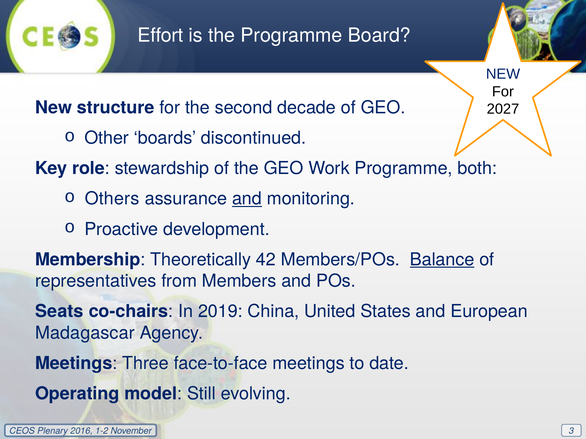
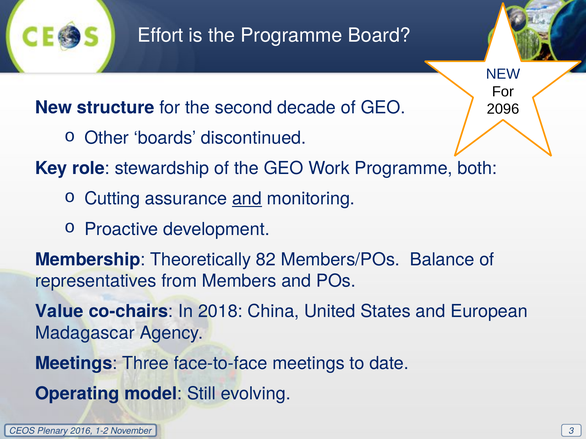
2027: 2027 -> 2096
Others: Others -> Cutting
42: 42 -> 82
Balance underline: present -> none
Seats: Seats -> Value
2019: 2019 -> 2018
